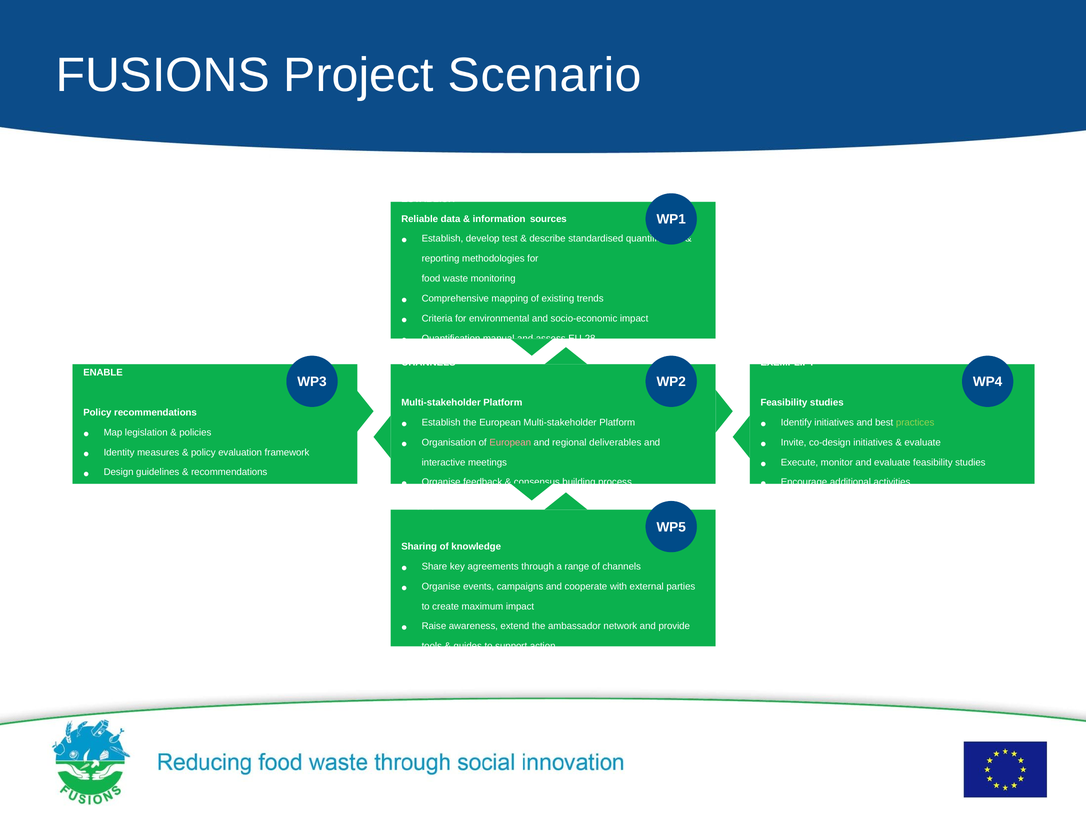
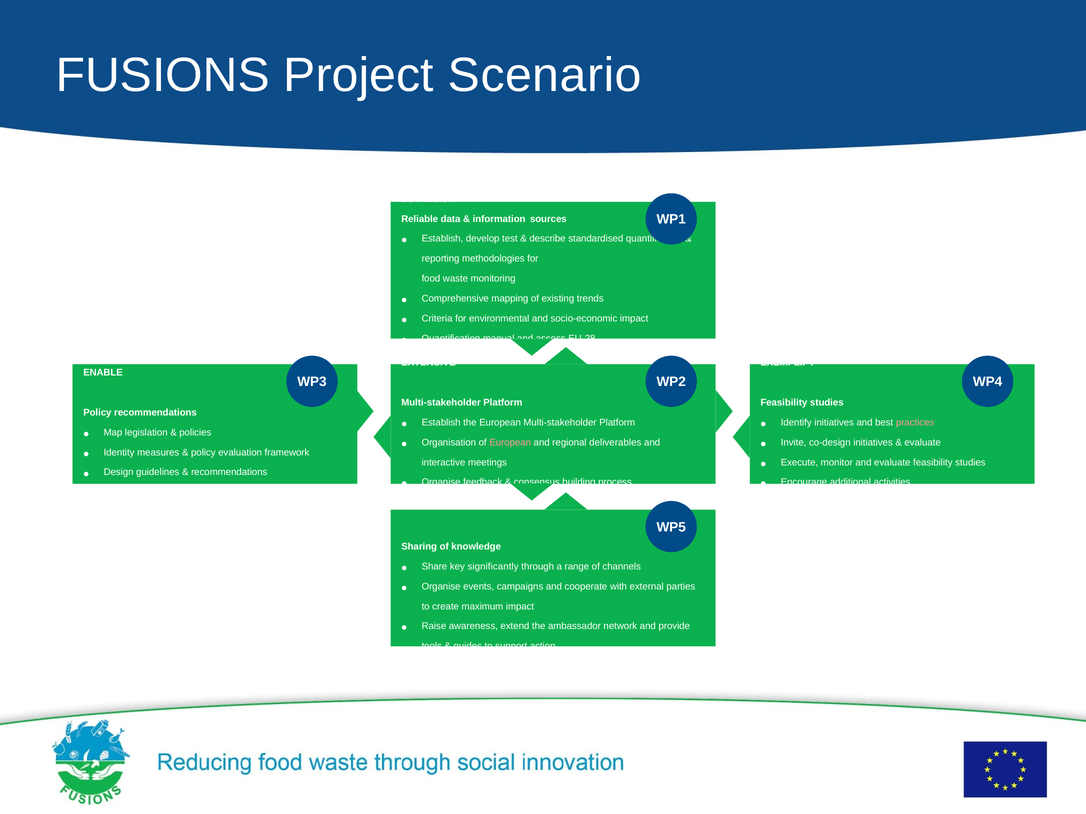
CHANNELS at (429, 363): CHANNELS -> EXTENSIVE
practices colour: light green -> pink
agreements: agreements -> significantly
